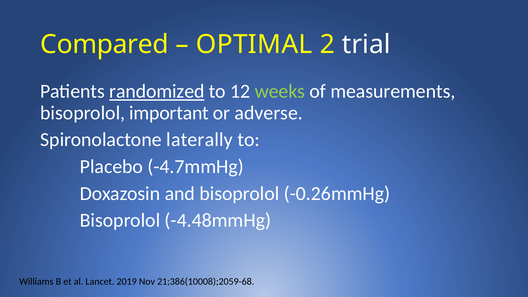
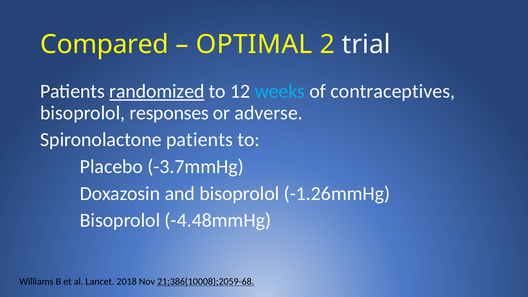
weeks colour: light green -> light blue
measurements: measurements -> contraceptives
important: important -> responses
Spironolactone laterally: laterally -> patients
-4.7mmHg: -4.7mmHg -> -3.7mmHg
-0.26mmHg: -0.26mmHg -> -1.26mmHg
2019: 2019 -> 2018
21;386(10008);2059-68 underline: none -> present
